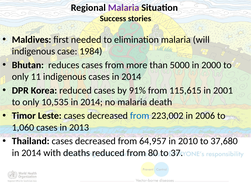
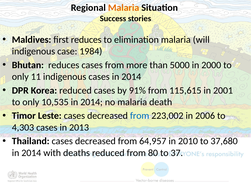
Malaria at (124, 8) colour: purple -> orange
first needed: needed -> reduces
1,060: 1,060 -> 4,303
